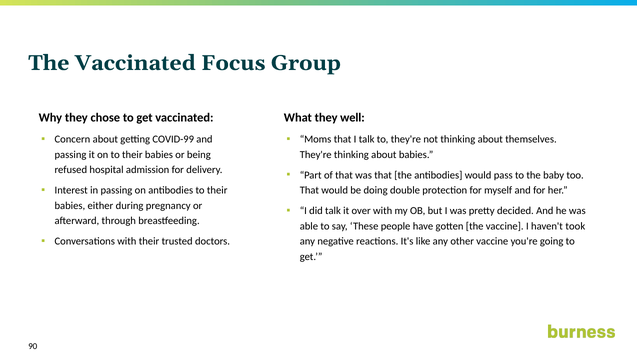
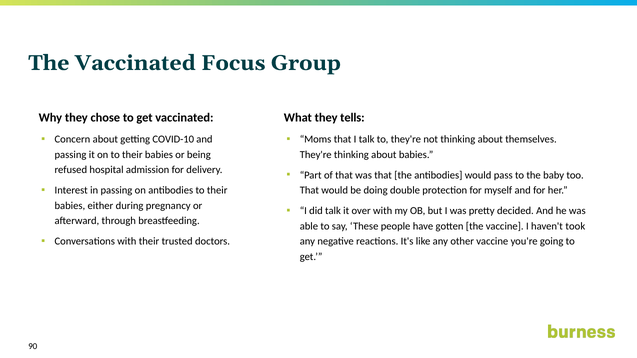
well: well -> tells
COVID-99: COVID-99 -> COVID-10
